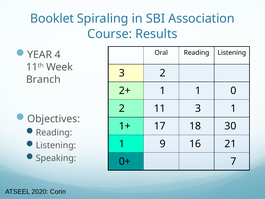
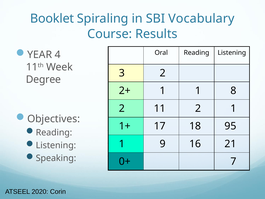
Association: Association -> Vocabulary
Branch: Branch -> Degree
0: 0 -> 8
11 3: 3 -> 2
30: 30 -> 95
